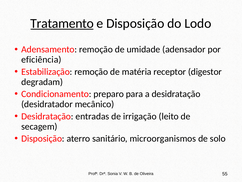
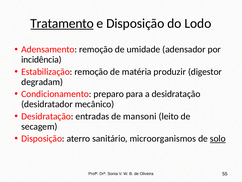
eficiência: eficiência -> incidência
receptor: receptor -> produzir
irrigação: irrigação -> mansoni
solo underline: none -> present
